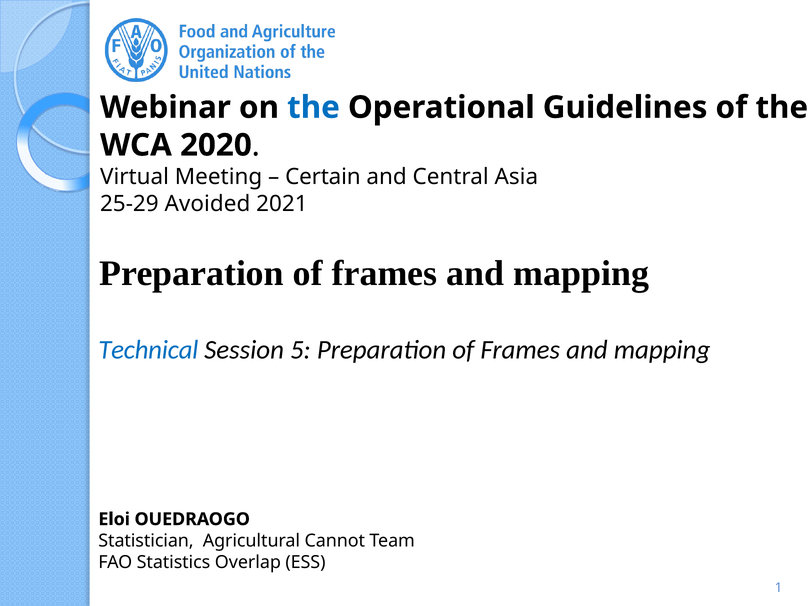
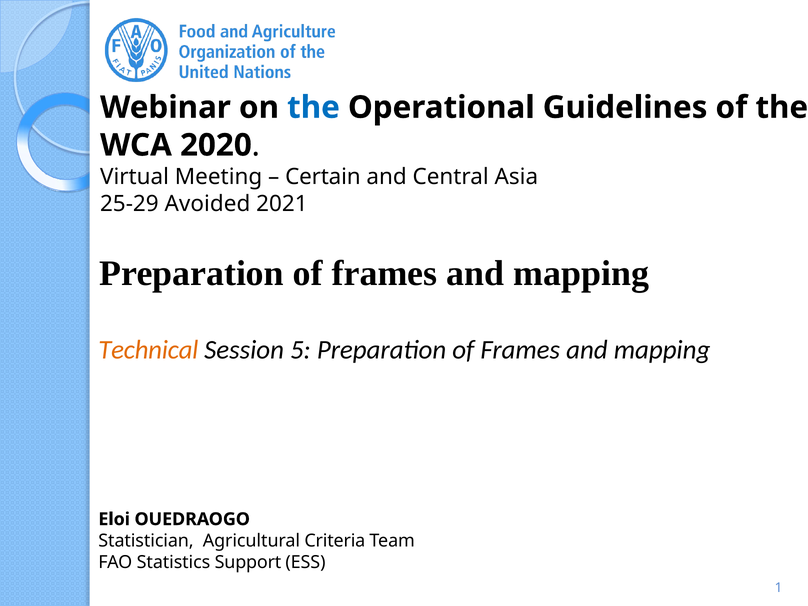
Technical colour: blue -> orange
Cannot: Cannot -> Criteria
Overlap: Overlap -> Support
